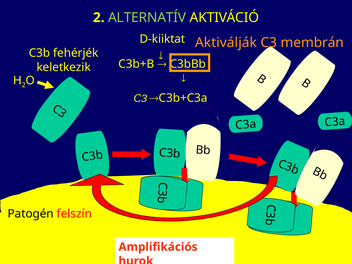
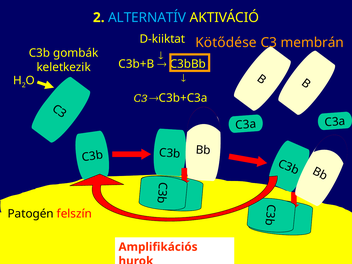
ALTERNATÍV colour: light green -> light blue
Aktiválják: Aktiválják -> Kötődése
fehérjék: fehérjék -> gombák
